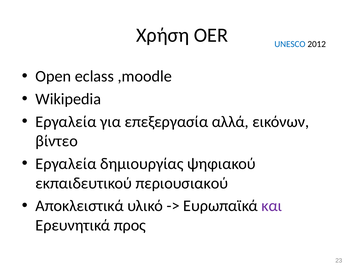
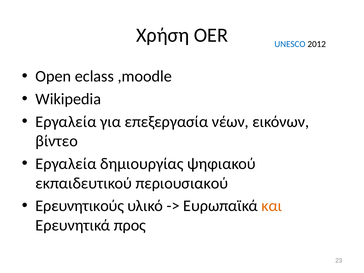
αλλά: αλλά -> νέων
Αποκλειστικά: Αποκλειστικά -> Ερευνητικούς
και colour: purple -> orange
